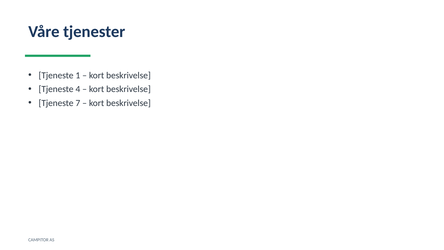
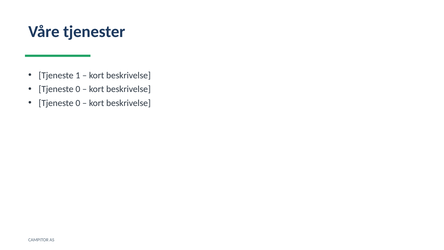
4 at (78, 89): 4 -> 0
7 at (78, 103): 7 -> 0
